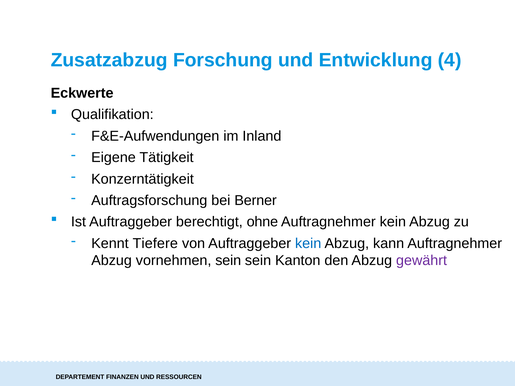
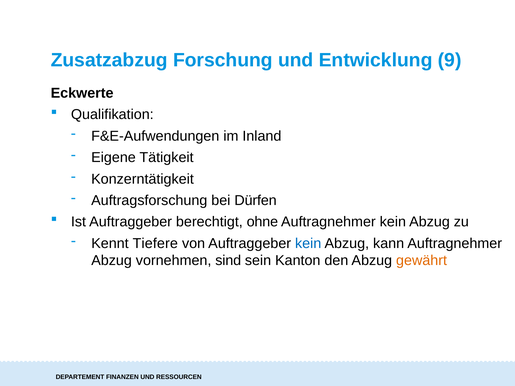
4: 4 -> 9
Berner: Berner -> Dürfen
vornehmen sein: sein -> sind
gewährt colour: purple -> orange
